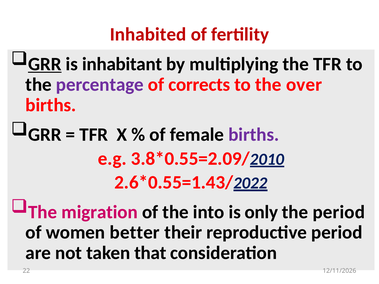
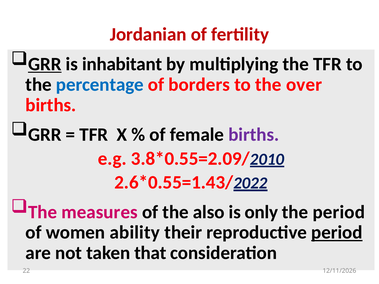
Inhabited: Inhabited -> Jordanian
percentage colour: purple -> blue
corrects: corrects -> borders
migration: migration -> measures
into: into -> also
better: better -> ability
period at (337, 233) underline: none -> present
